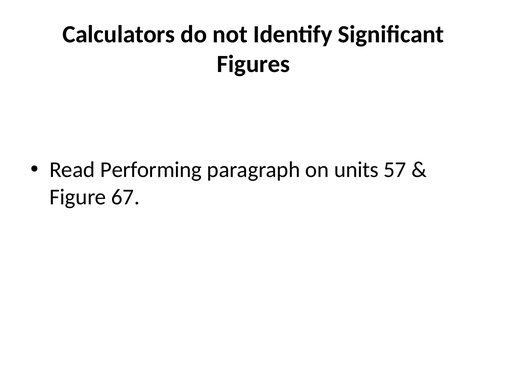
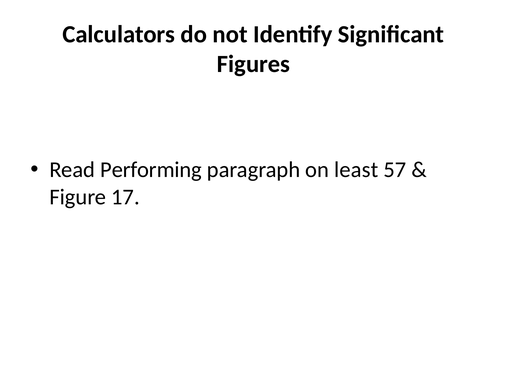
units: units -> least
67: 67 -> 17
